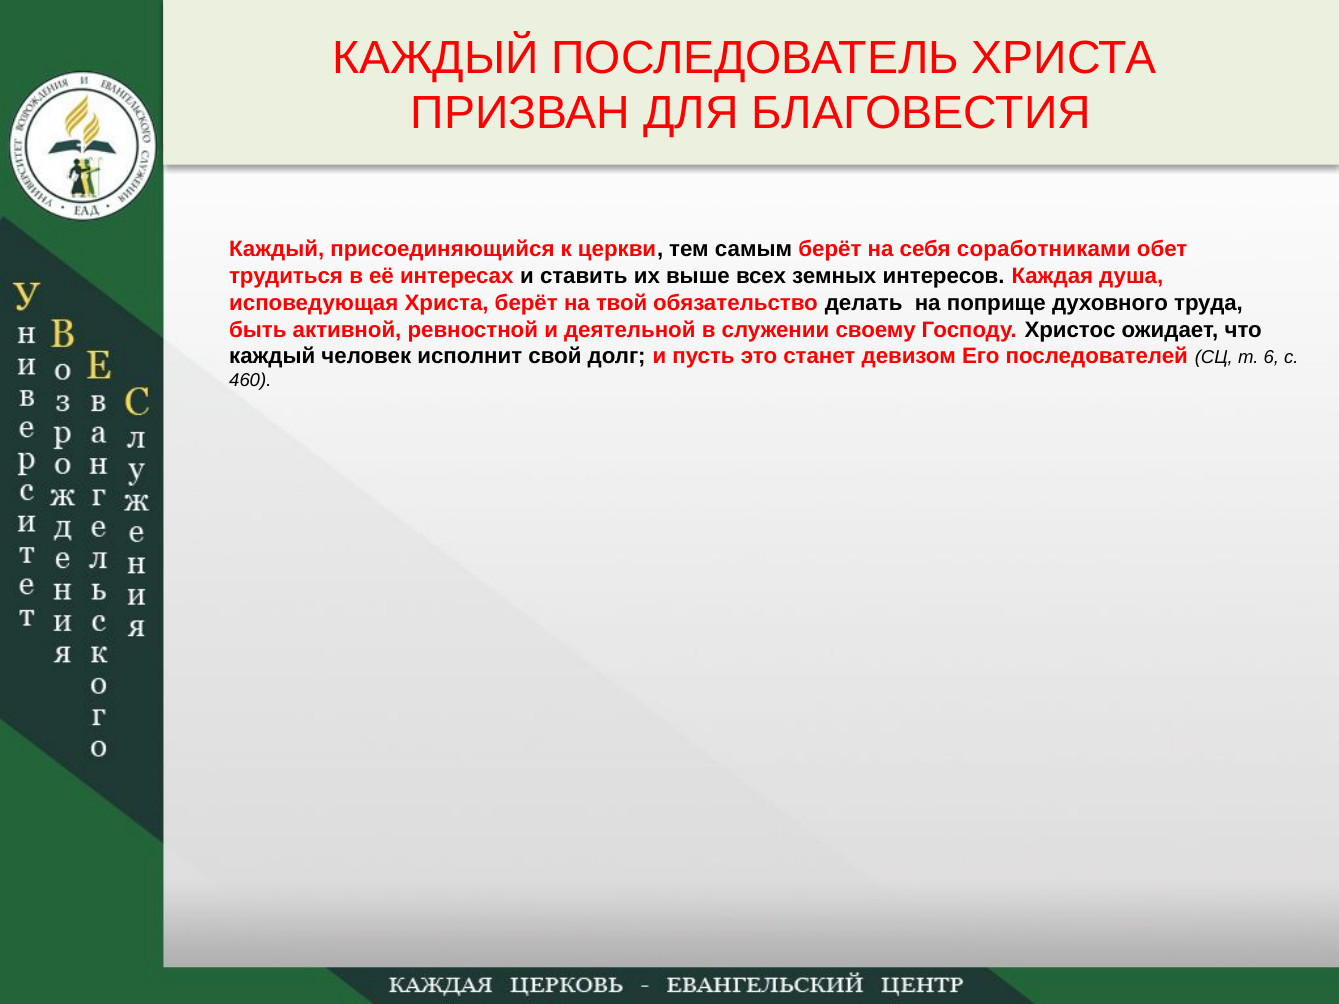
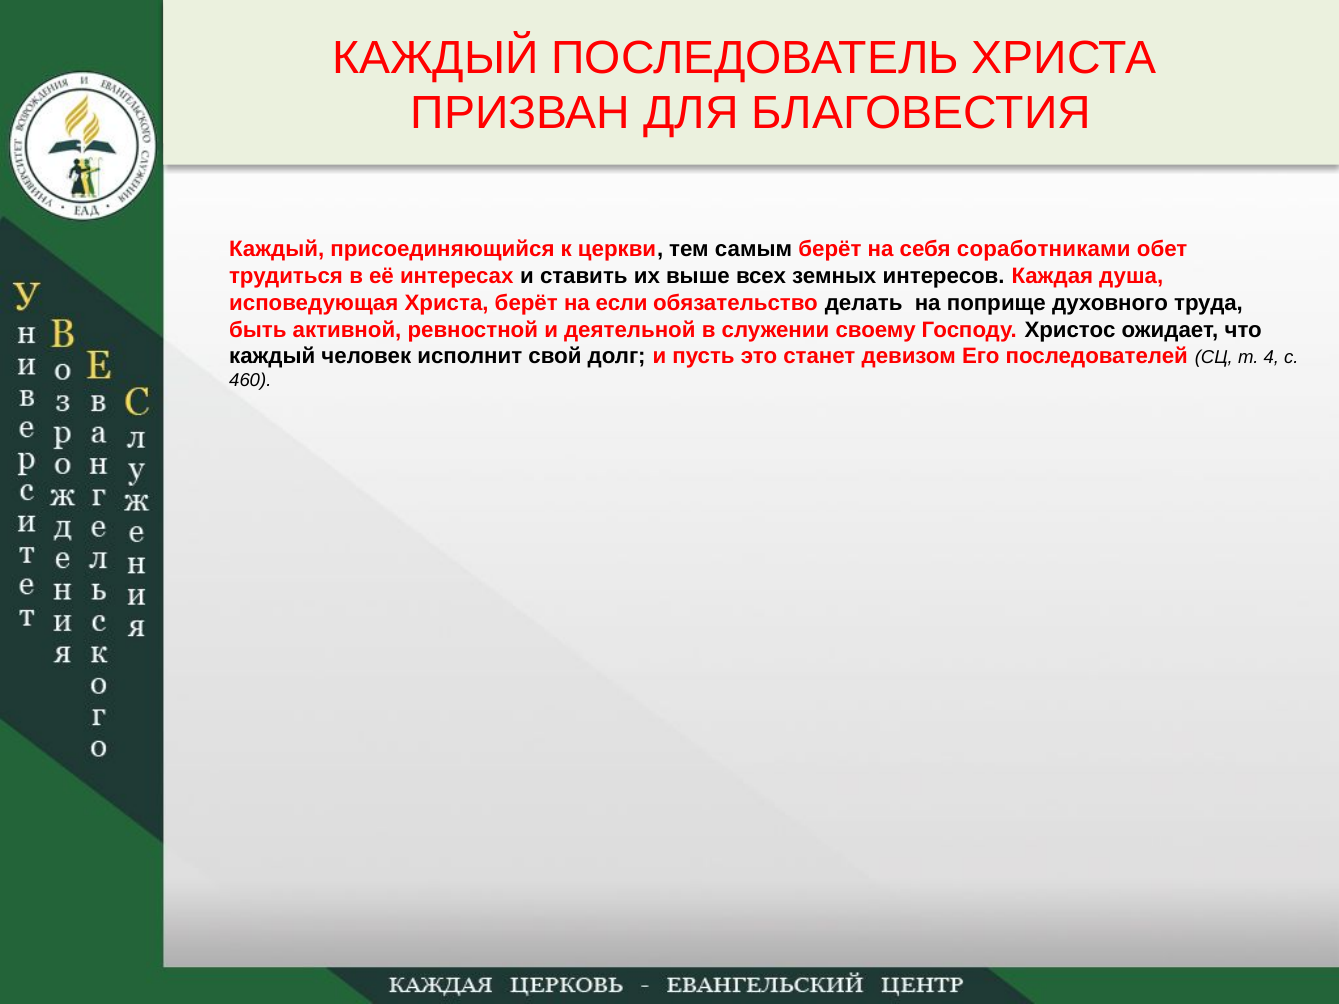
твой: твой -> если
6: 6 -> 4
